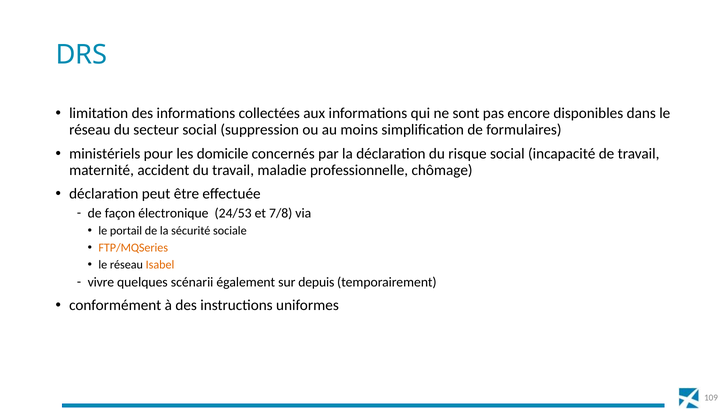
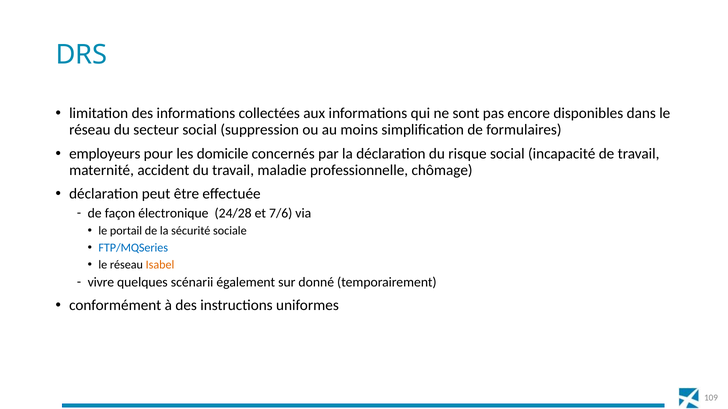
ministériels: ministériels -> employeurs
24/53: 24/53 -> 24/28
7/8: 7/8 -> 7/6
FTP/MQSeries colour: orange -> blue
depuis: depuis -> donné
